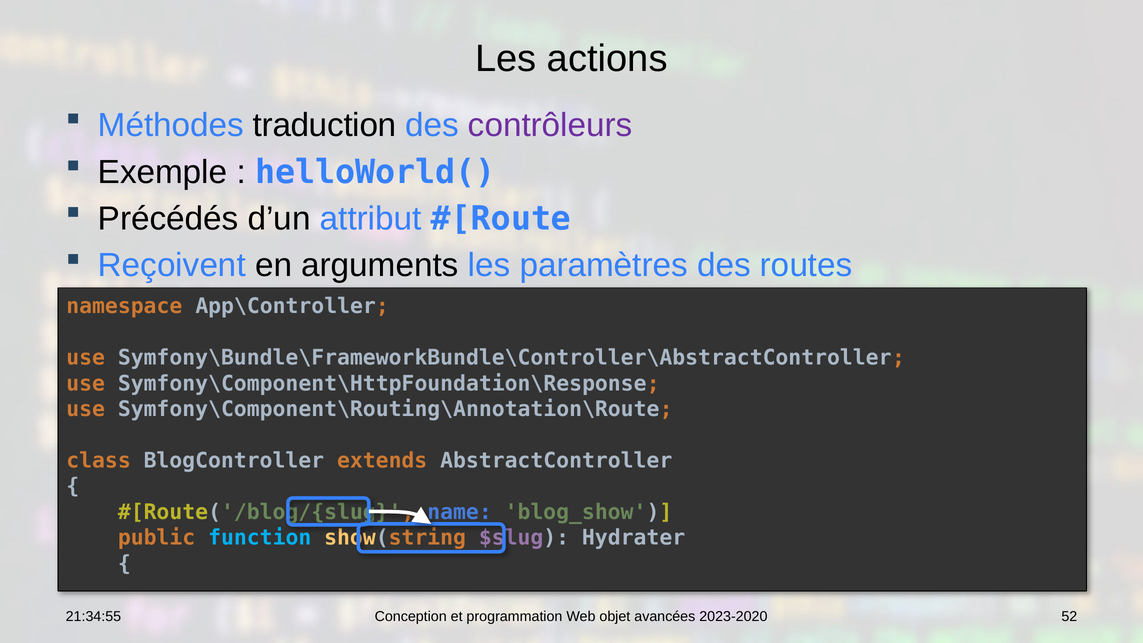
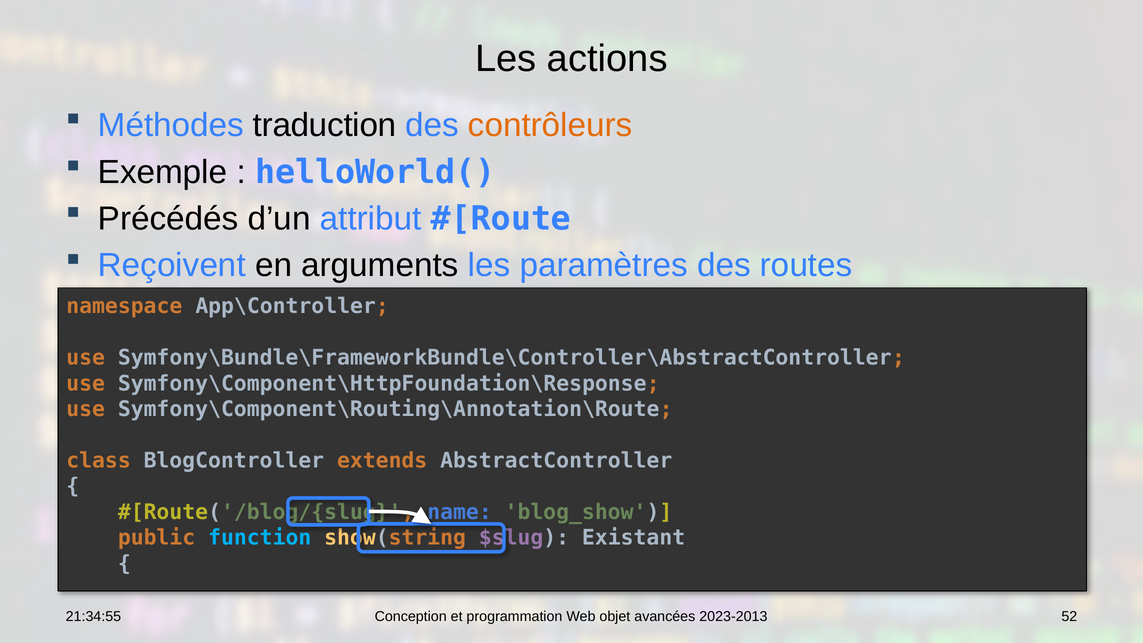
contrôleurs colour: purple -> orange
Hydrater: Hydrater -> Existant
2023-2020: 2023-2020 -> 2023-2013
